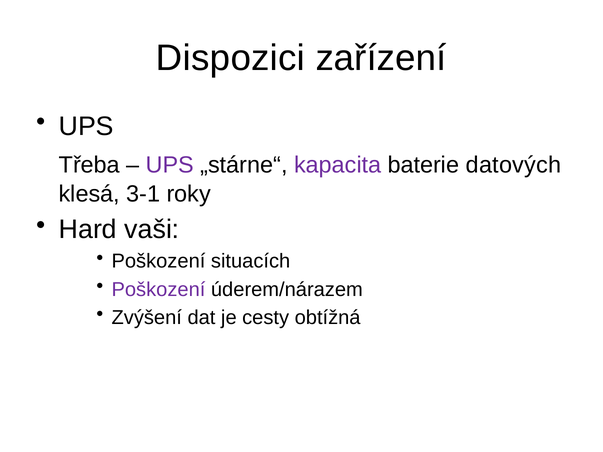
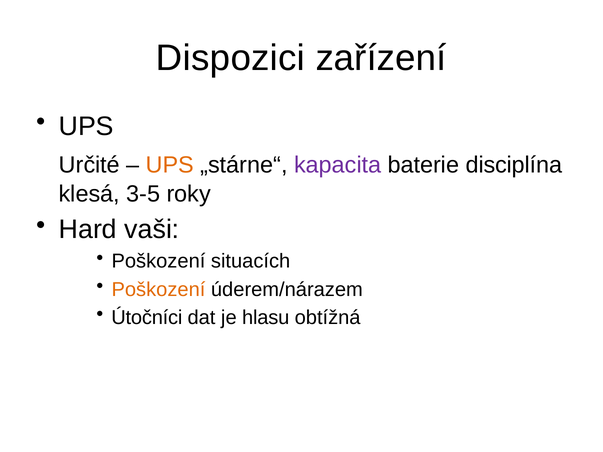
Třeba: Třeba -> Určité
UPS at (170, 165) colour: purple -> orange
datových: datových -> disciplína
3-1: 3-1 -> 3-5
Poškození at (158, 290) colour: purple -> orange
Zvýšení: Zvýšení -> Útočníci
cesty: cesty -> hlasu
